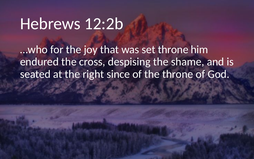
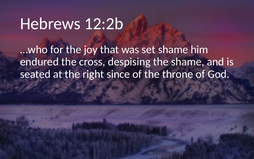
set throne: throne -> shame
